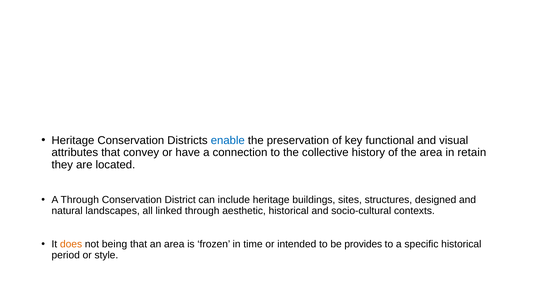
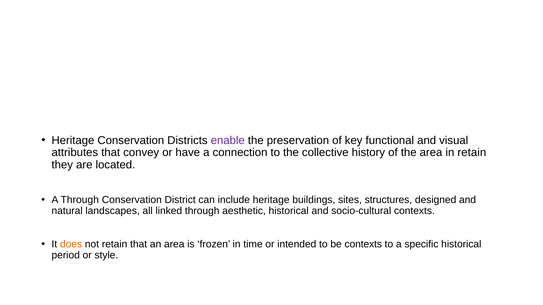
enable colour: blue -> purple
not being: being -> retain
be provides: provides -> contexts
